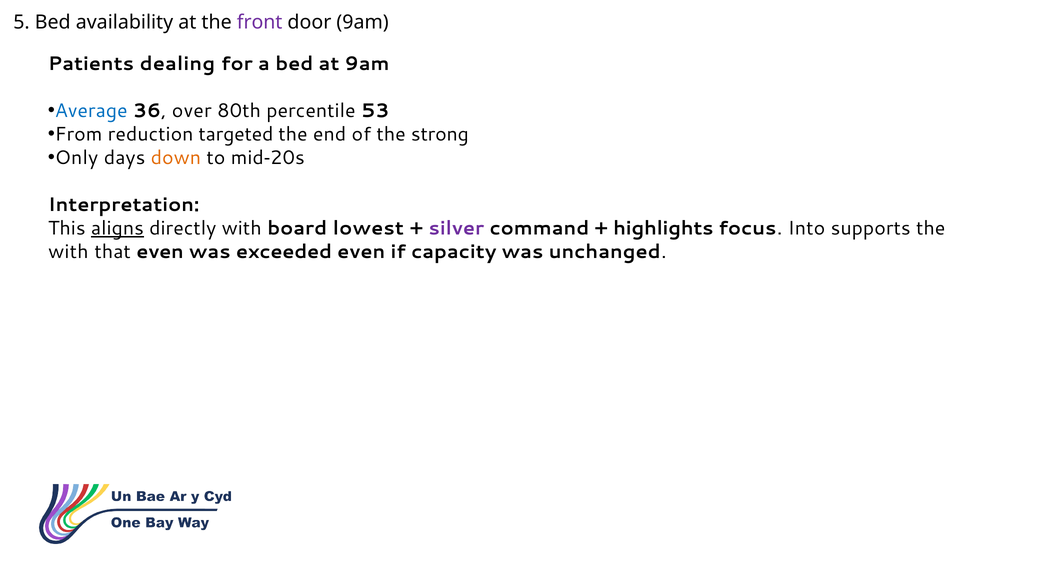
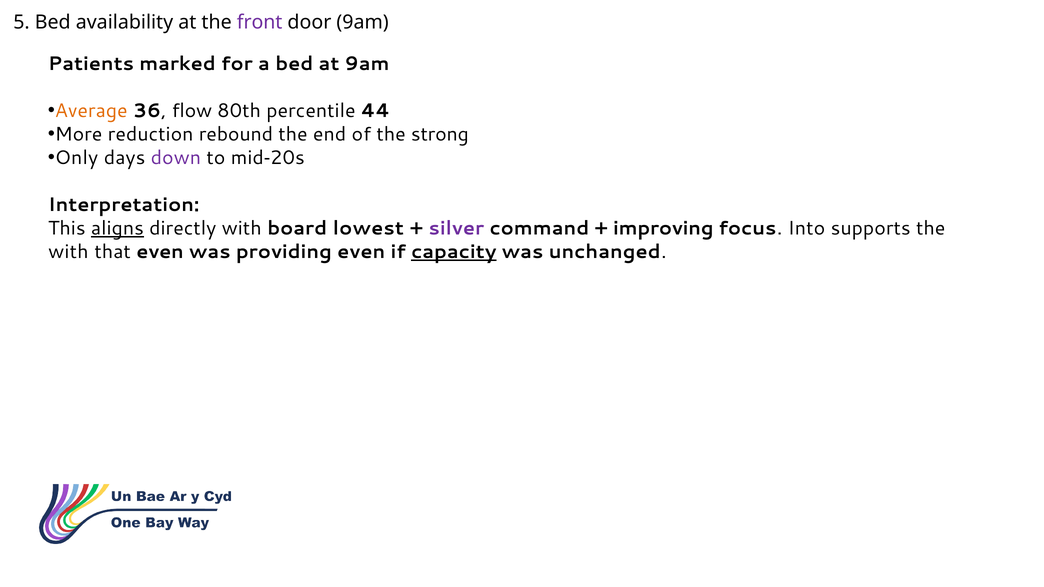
dealing: dealing -> marked
Average colour: blue -> orange
over: over -> flow
53: 53 -> 44
From: From -> More
targeted: targeted -> rebound
down colour: orange -> purple
highlights: highlights -> improving
exceeded: exceeded -> providing
capacity underline: none -> present
